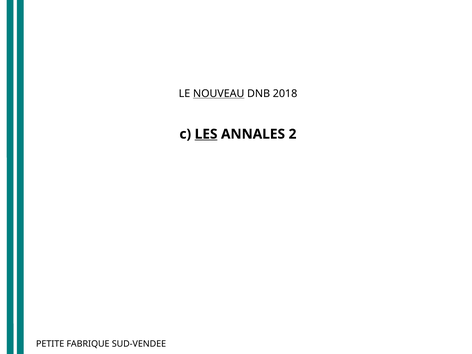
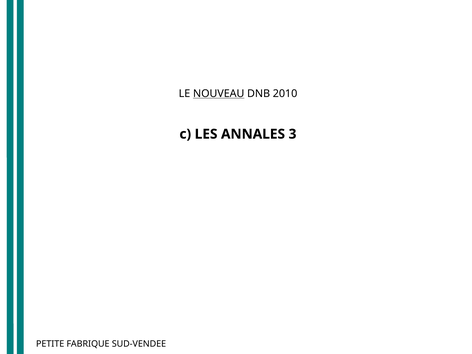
2018: 2018 -> 2010
LES underline: present -> none
2: 2 -> 3
